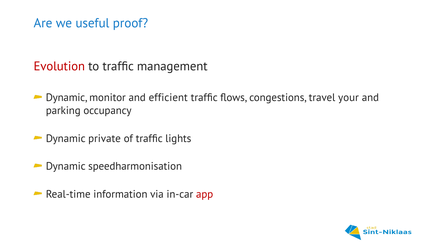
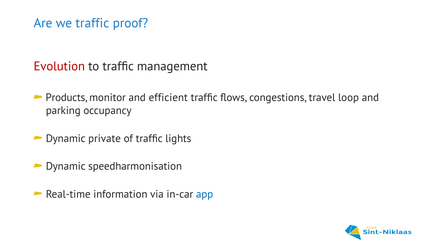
we useful: useful -> traffic
Dynamic at (67, 97): Dynamic -> Products
your: your -> loop
app colour: red -> blue
